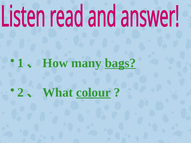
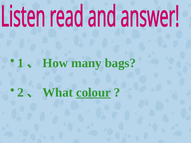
bags underline: present -> none
